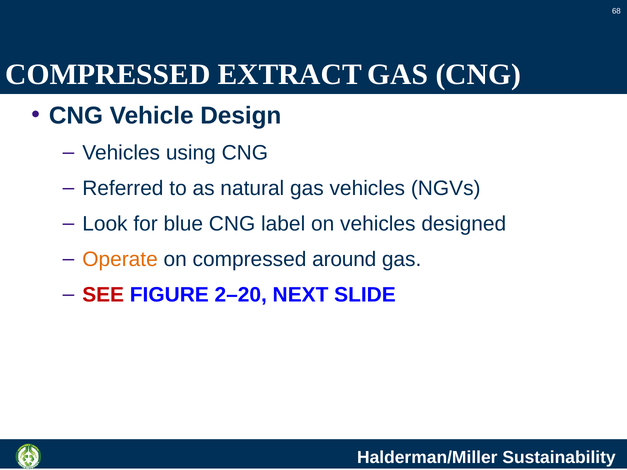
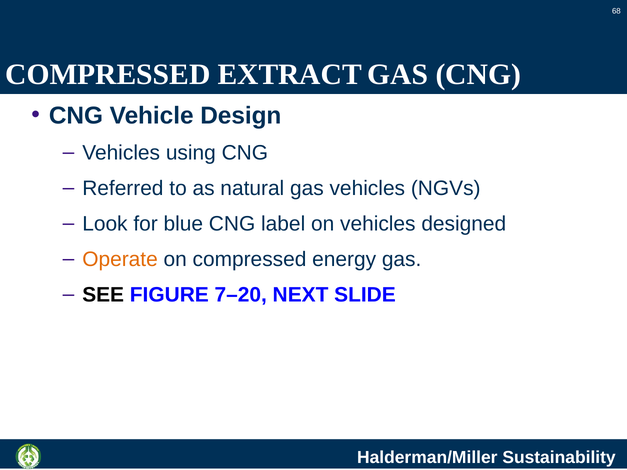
around: around -> energy
SEE colour: red -> black
2–20: 2–20 -> 7–20
